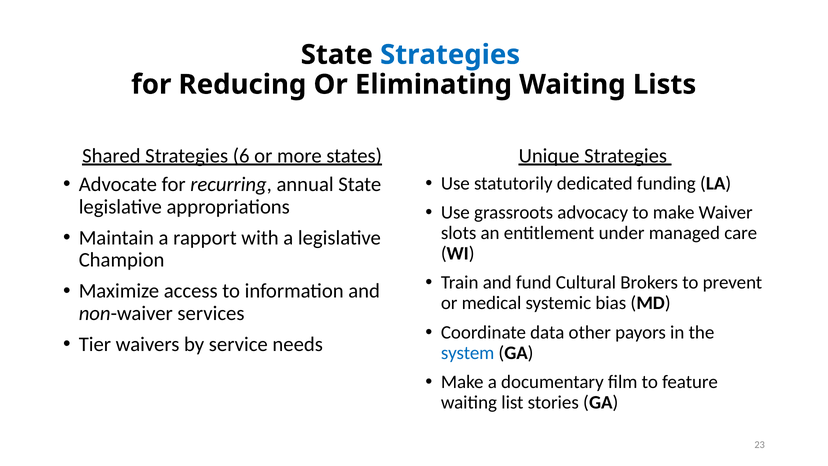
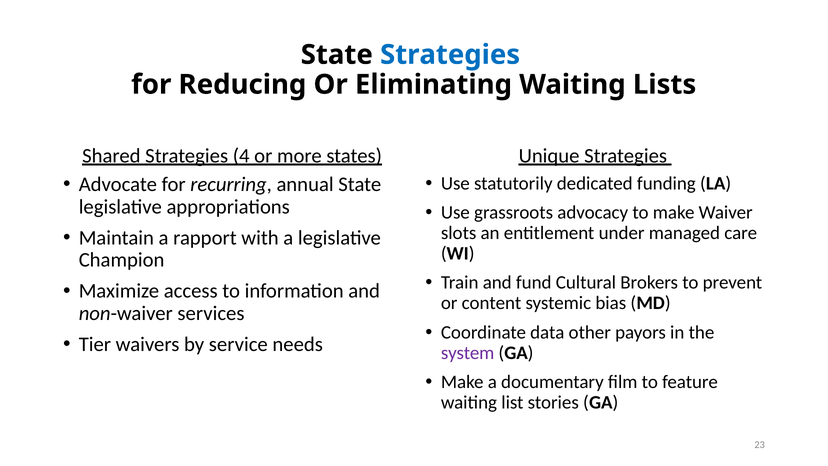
6: 6 -> 4
medical: medical -> content
system colour: blue -> purple
